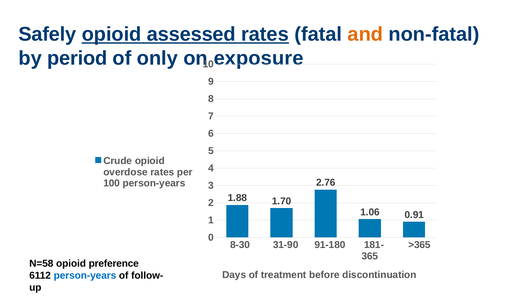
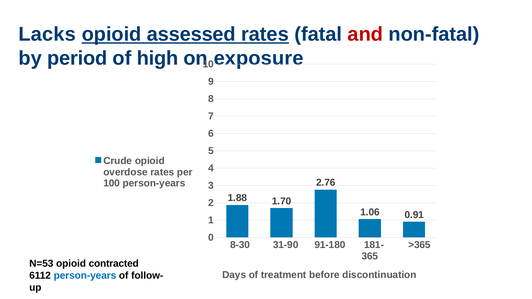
Safely: Safely -> Lacks
and colour: orange -> red
only: only -> high
N=58: N=58 -> N=53
preference: preference -> contracted
